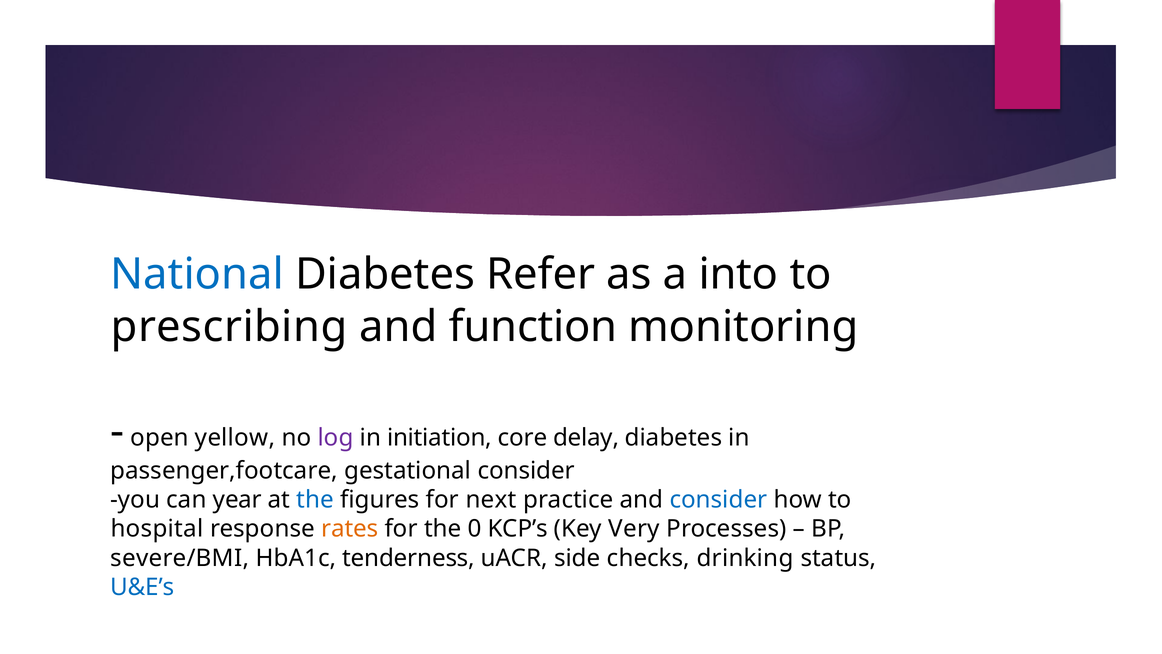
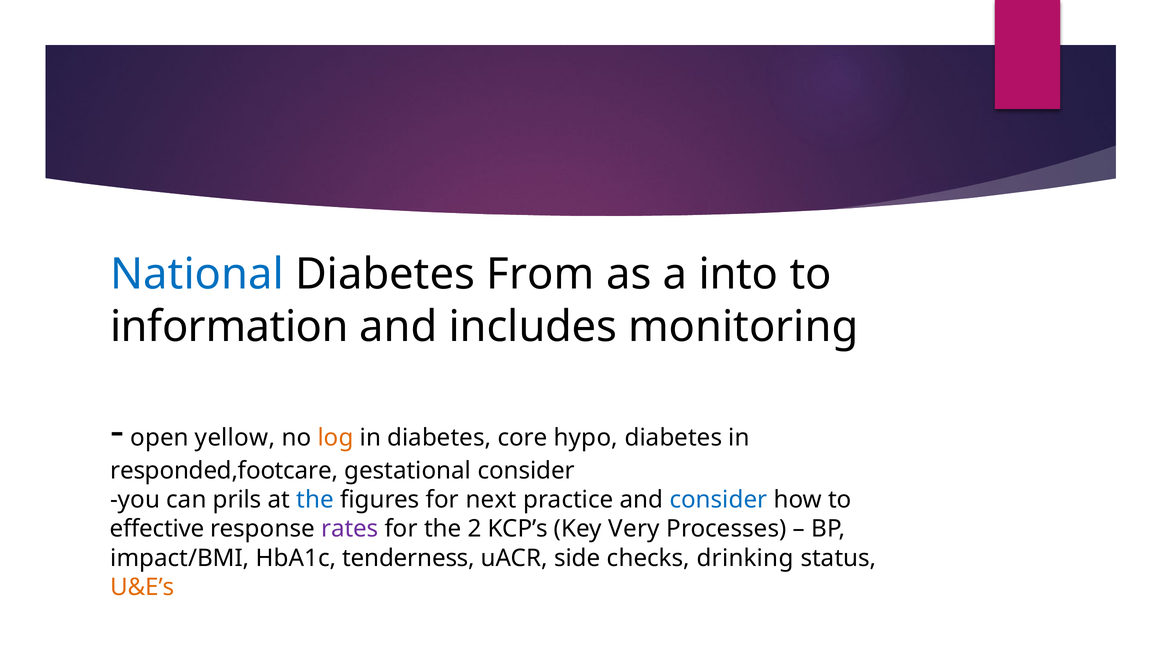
Refer: Refer -> From
prescribing: prescribing -> information
function: function -> includes
log colour: purple -> orange
in initiation: initiation -> diabetes
delay: delay -> hypo
passenger,footcare: passenger,footcare -> responded,footcare
year: year -> prils
hospital: hospital -> effective
rates colour: orange -> purple
0: 0 -> 2
severe/BMI: severe/BMI -> impact/BMI
U&E’s colour: blue -> orange
